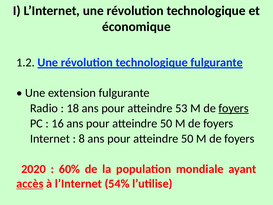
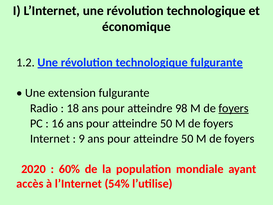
53: 53 -> 98
8: 8 -> 9
accès underline: present -> none
